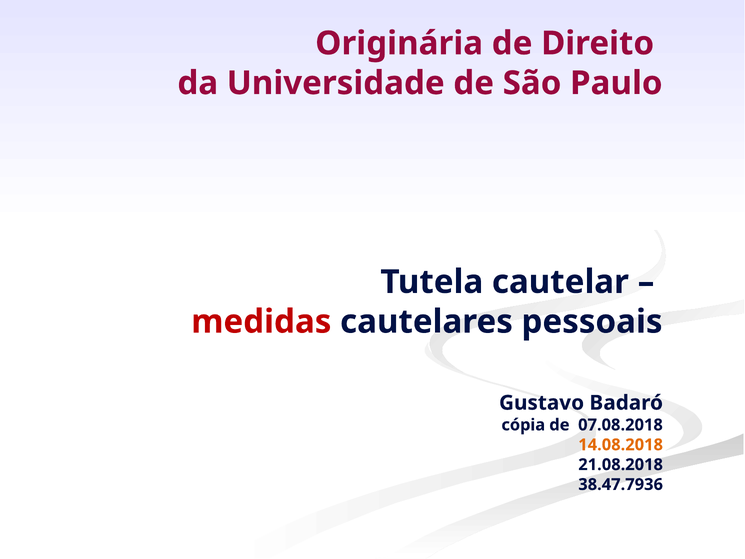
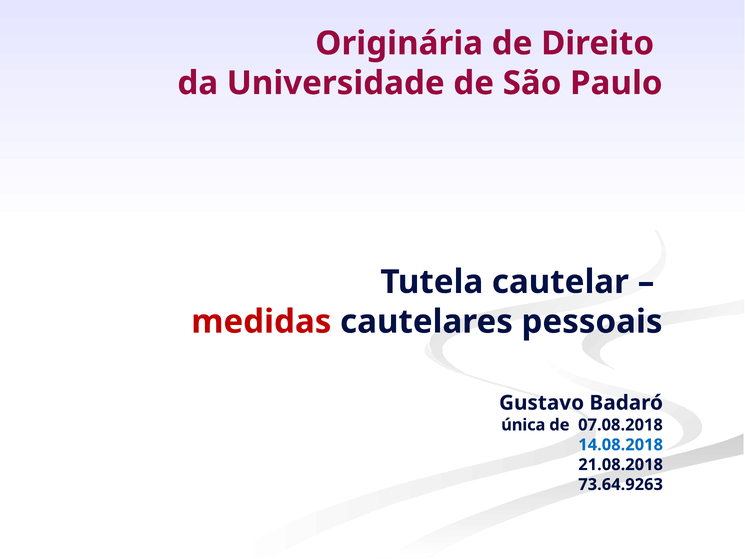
cópia: cópia -> única
14.08.2018 colour: orange -> blue
38.47.7936: 38.47.7936 -> 73.64.9263
